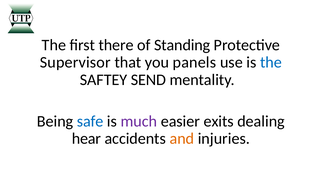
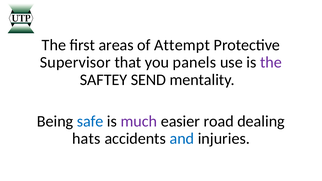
there: there -> areas
Standing: Standing -> Attempt
the at (271, 62) colour: blue -> purple
exits: exits -> road
hear: hear -> hats
and colour: orange -> blue
